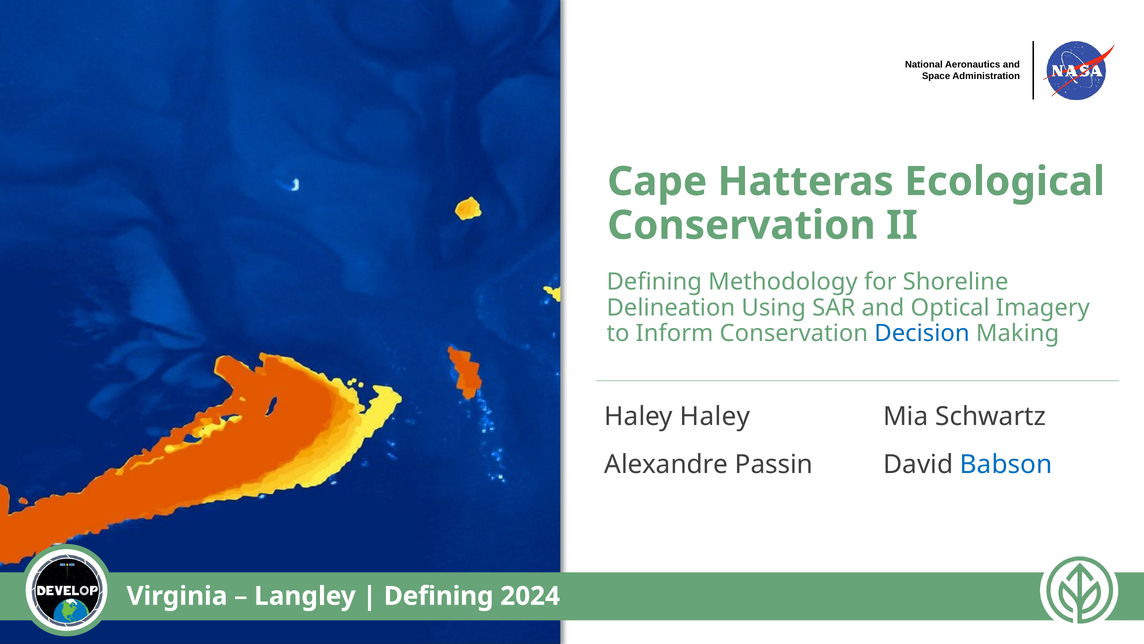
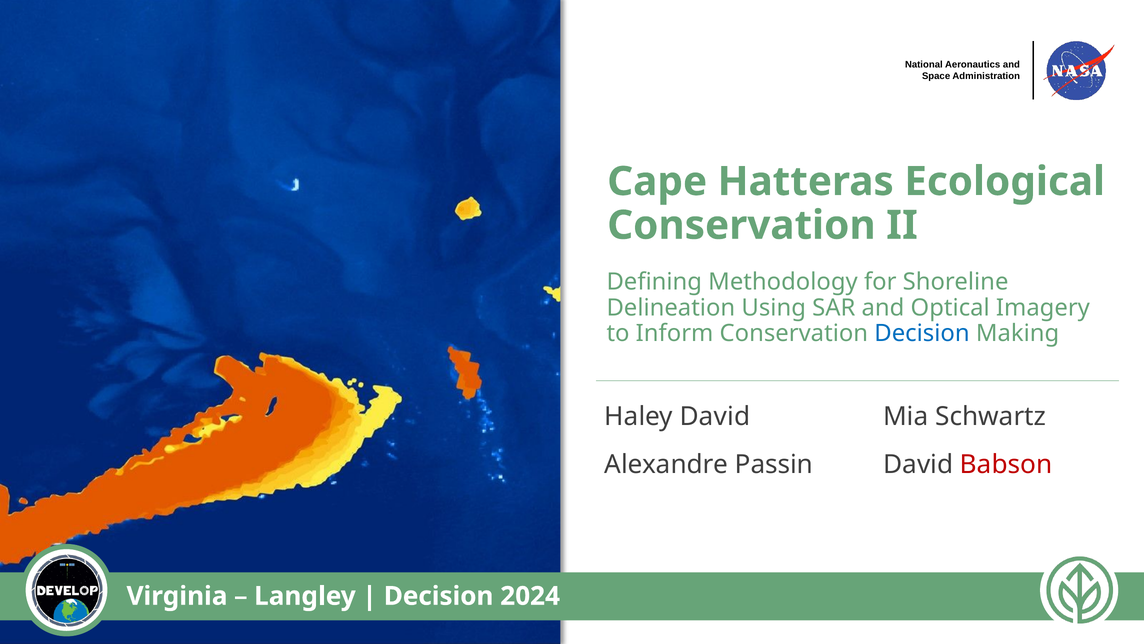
Haley Haley: Haley -> David
Babson colour: blue -> red
Defining at (439, 596): Defining -> Decision
